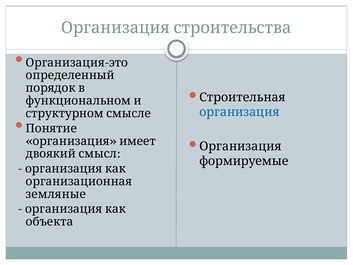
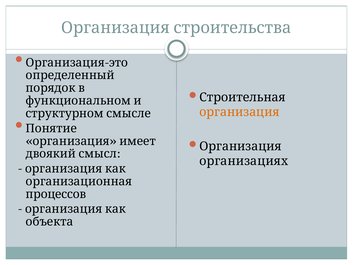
организация at (239, 112) colour: blue -> orange
формируемые: формируемые -> организациях
земляные: земляные -> процессов
